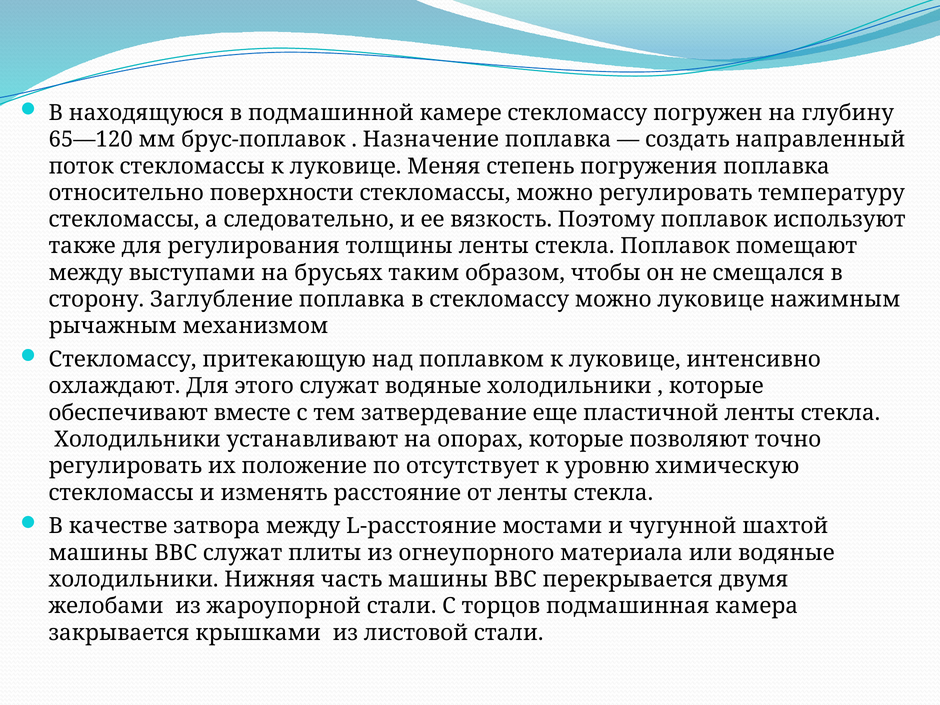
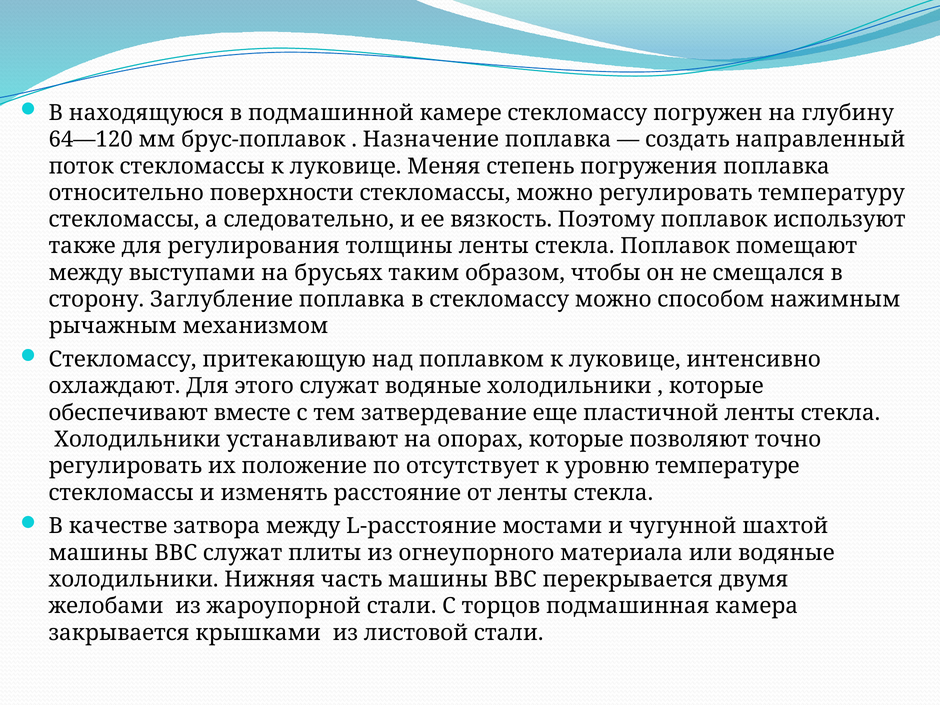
65—120: 65—120 -> 64—120
можно луковице: луковице -> способом
химическую: химическую -> температуре
